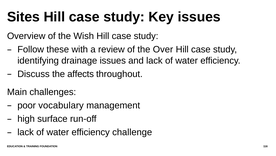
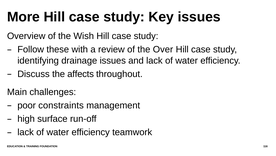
Sites: Sites -> More
vocabulary: vocabulary -> constraints
challenge: challenge -> teamwork
